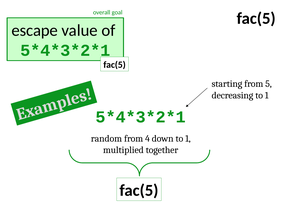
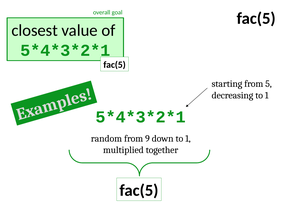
escape: escape -> closest
4: 4 -> 9
